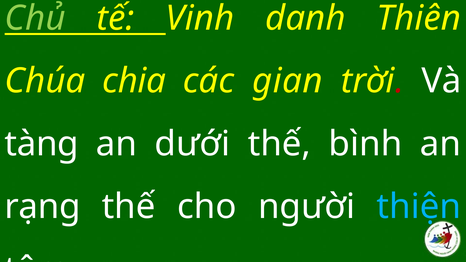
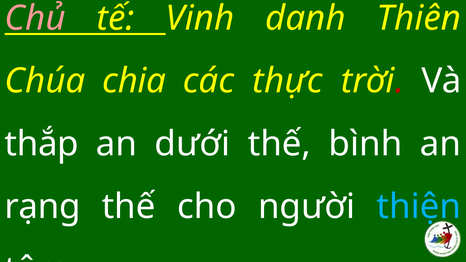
Chủ colour: light green -> pink
gian: gian -> thực
tàng: tàng -> thắp
